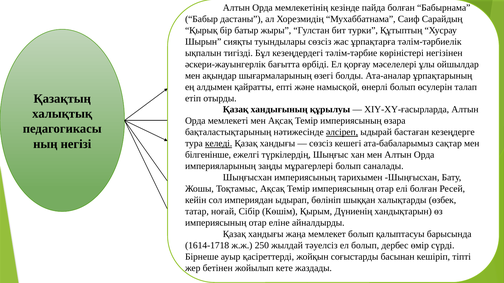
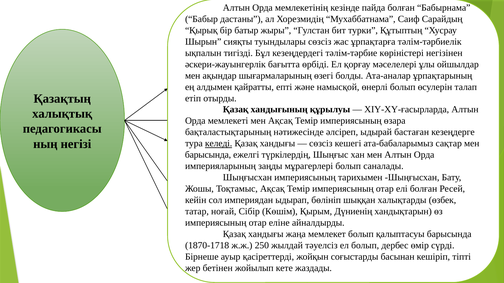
әлсіреп underline: present -> none
білгенінше at (208, 155): білгенінше -> барысында
1614-1718: 1614-1718 -> 1870-1718
